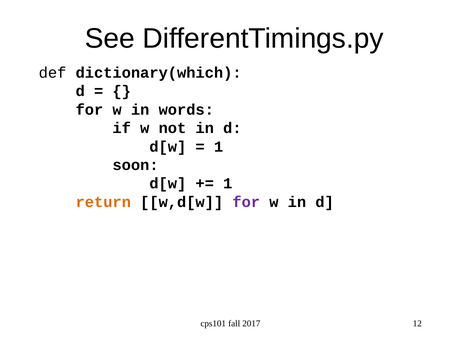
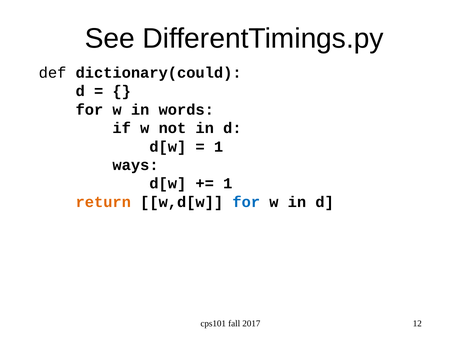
dictionary(which: dictionary(which -> dictionary(could
soon: soon -> ways
for at (246, 202) colour: purple -> blue
